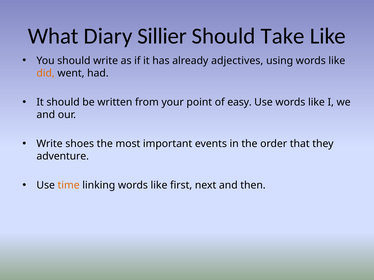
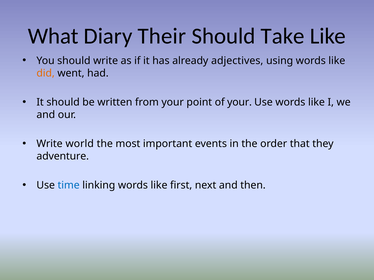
Sillier: Sillier -> Their
of easy: easy -> your
shoes: shoes -> world
time colour: orange -> blue
